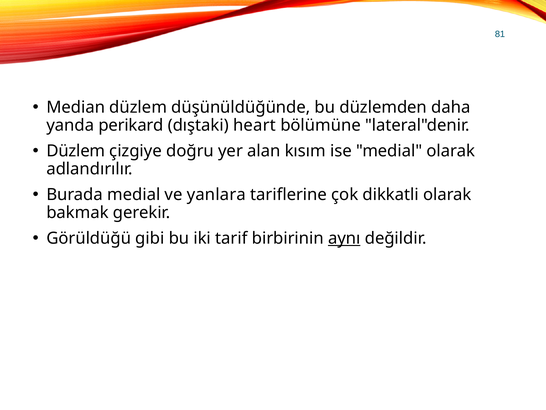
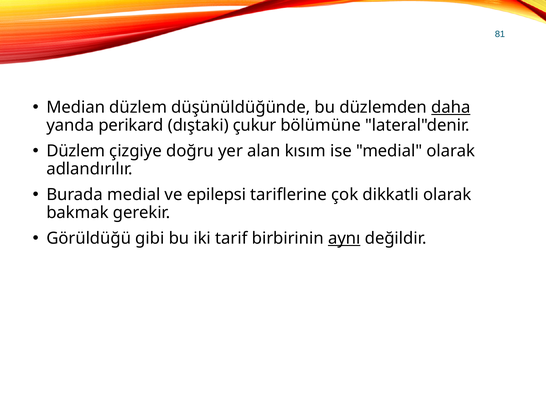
daha underline: none -> present
heart: heart -> çukur
yanlara: yanlara -> epilepsi
